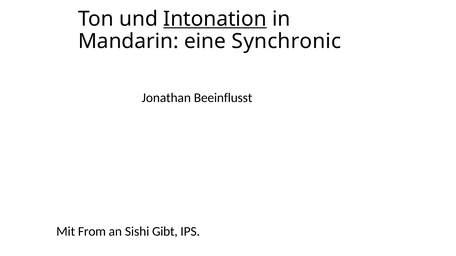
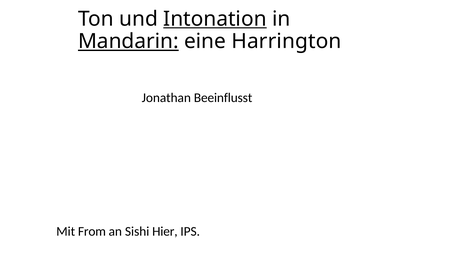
Mandarin underline: none -> present
Synchronic: Synchronic -> Harrington
Gibt: Gibt -> Hier
